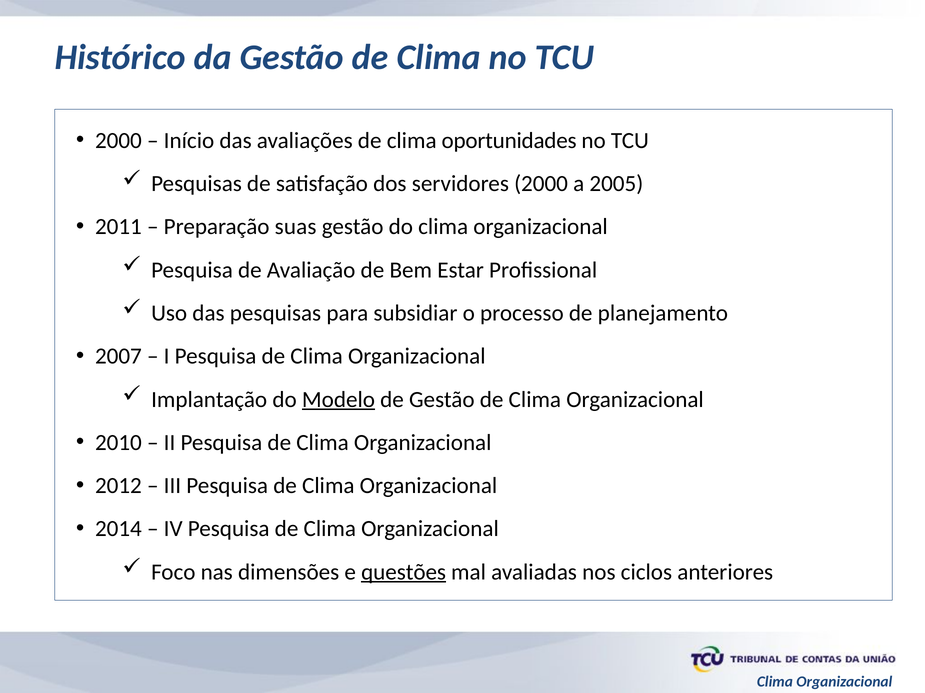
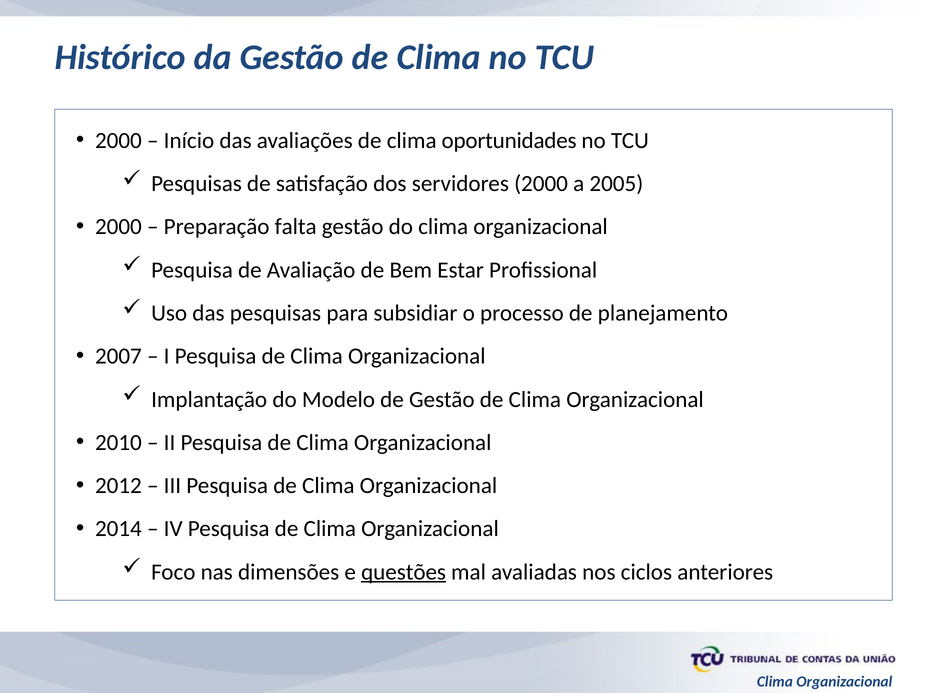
2011 at (118, 227): 2011 -> 2000
suas: suas -> falta
Modelo underline: present -> none
